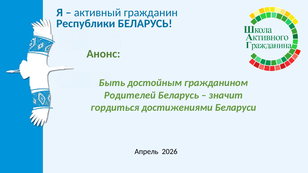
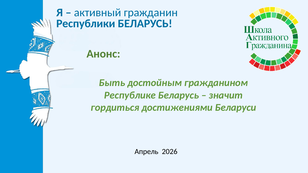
Родителей: Родителей -> Республике
